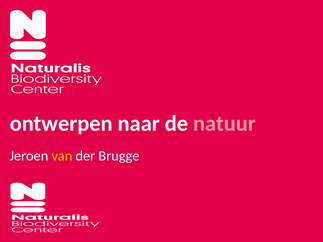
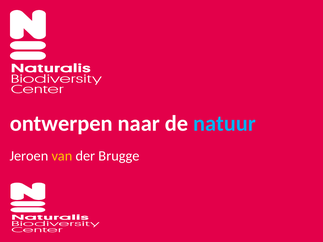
natuur colour: pink -> light blue
